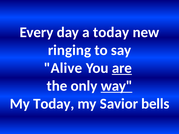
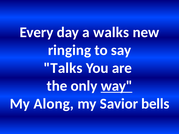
a today: today -> walks
Alive: Alive -> Talks
are underline: present -> none
My Today: Today -> Along
